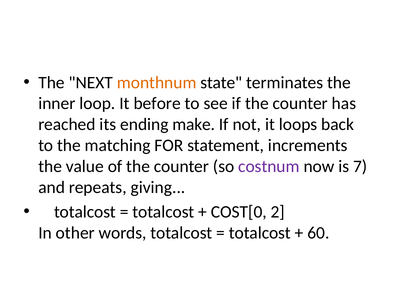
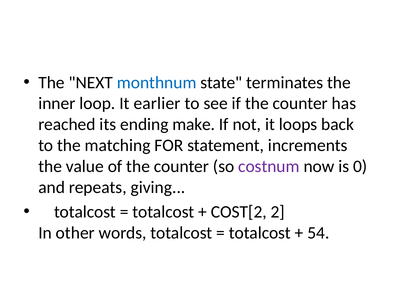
monthnum colour: orange -> blue
before: before -> earlier
7: 7 -> 0
COST[0: COST[0 -> COST[2
60: 60 -> 54
